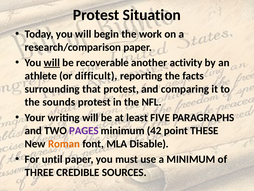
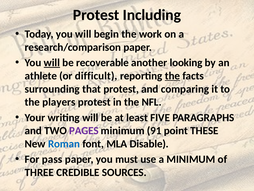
Situation: Situation -> Including
activity: activity -> looking
the at (172, 76) underline: none -> present
sounds: sounds -> players
42: 42 -> 91
Roman colour: orange -> blue
until: until -> pass
